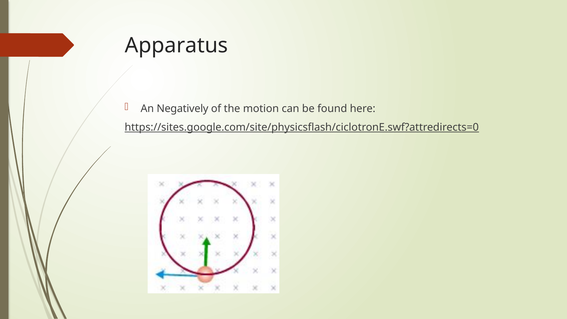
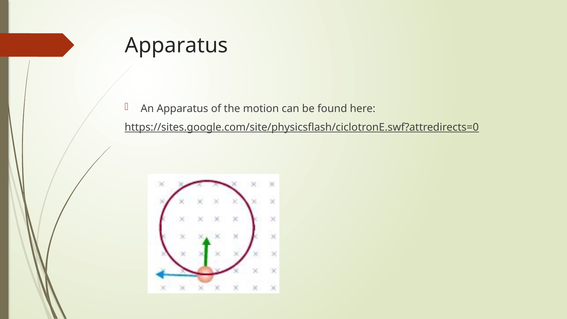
An Negatively: Negatively -> Apparatus
